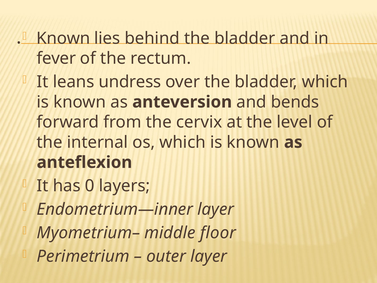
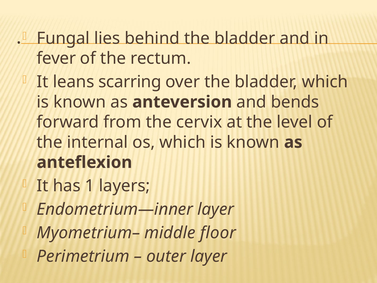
Known at (63, 38): Known -> Fungal
undress: undress -> scarring
0: 0 -> 1
